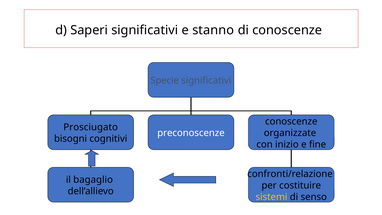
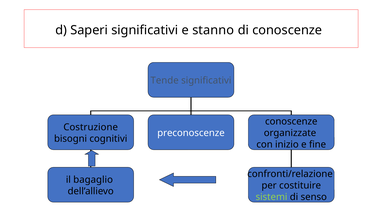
Specie: Specie -> Tende
Prosciugato: Prosciugato -> Costruzione
sistemi colour: yellow -> light green
